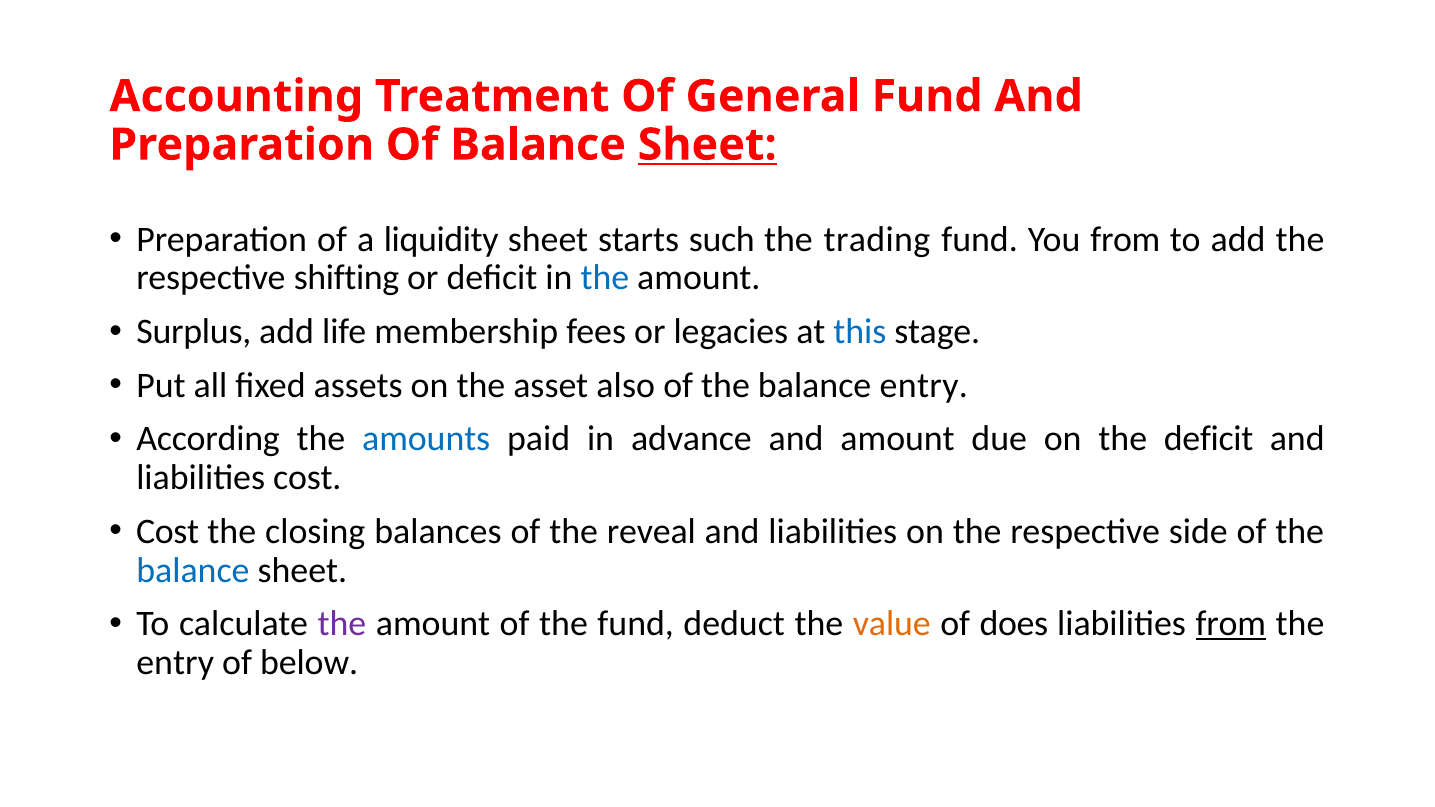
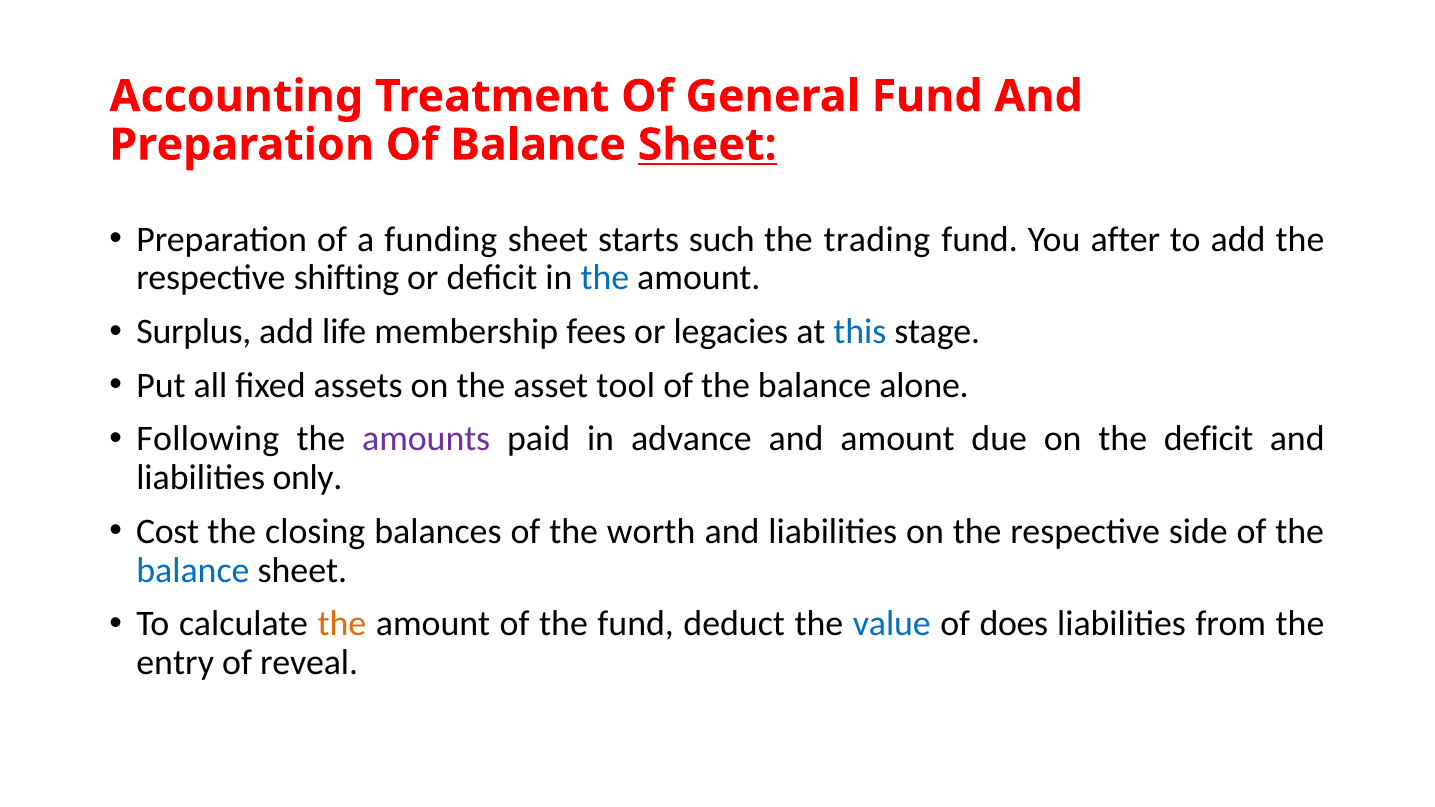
liquidity: liquidity -> funding
You from: from -> after
also: also -> tool
balance entry: entry -> alone
According: According -> Following
amounts colour: blue -> purple
liabilities cost: cost -> only
reveal: reveal -> worth
the at (342, 624) colour: purple -> orange
value colour: orange -> blue
from at (1231, 624) underline: present -> none
below: below -> reveal
